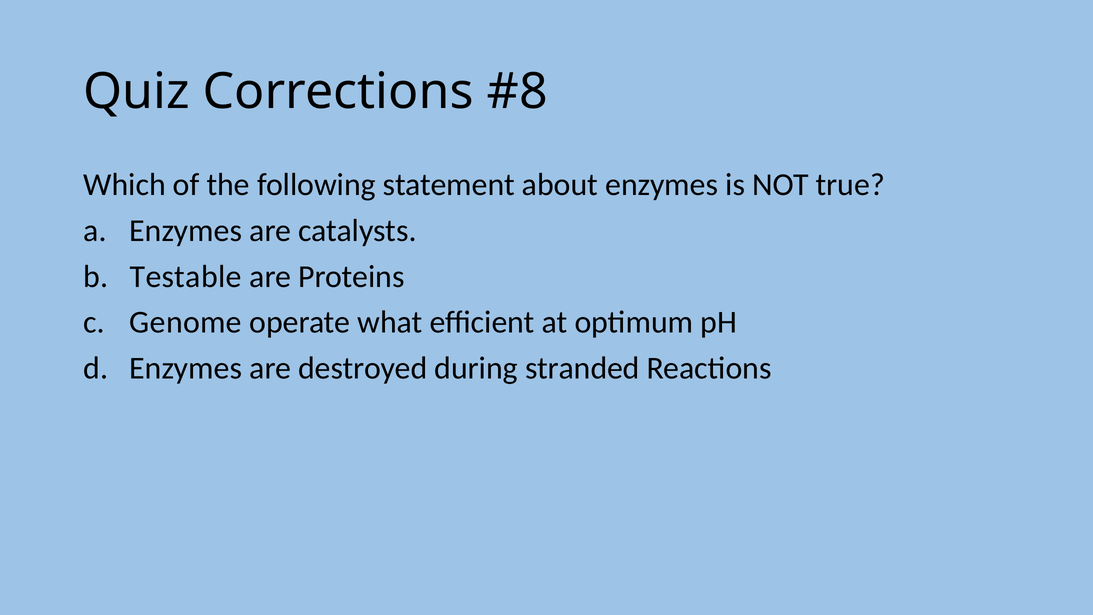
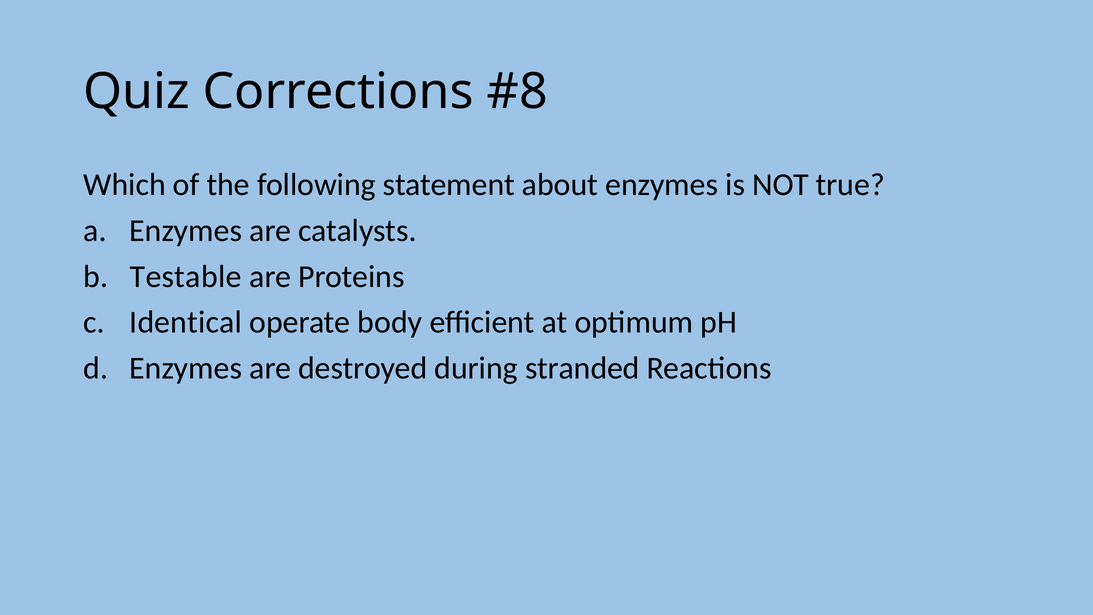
Genome: Genome -> Identical
what: what -> body
